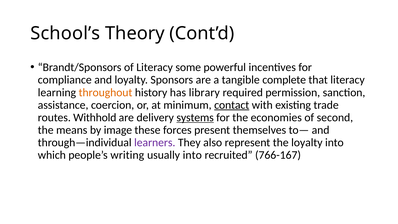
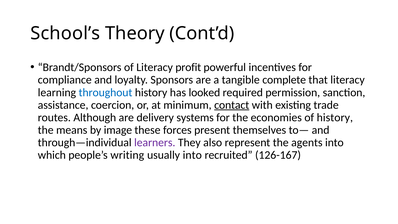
some: some -> profit
throughout colour: orange -> blue
library: library -> looked
Withhold: Withhold -> Although
systems underline: present -> none
of second: second -> history
the loyalty: loyalty -> agents
766-167: 766-167 -> 126-167
